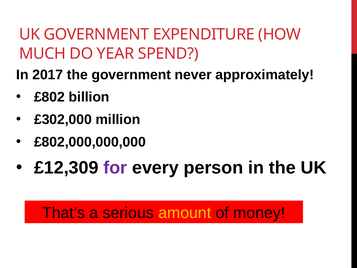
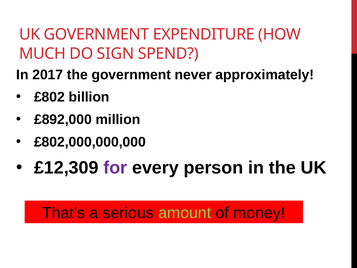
YEAR: YEAR -> SIGN
£302,000: £302,000 -> £892,000
amount colour: yellow -> light green
